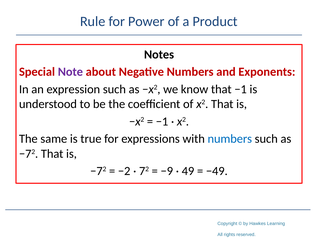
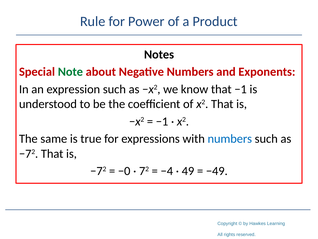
Note colour: purple -> green
−2: −2 -> −0
−9: −9 -> −4
